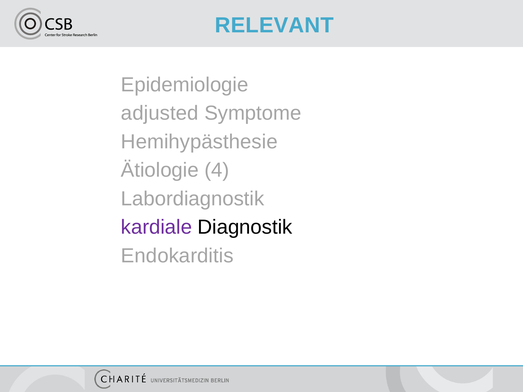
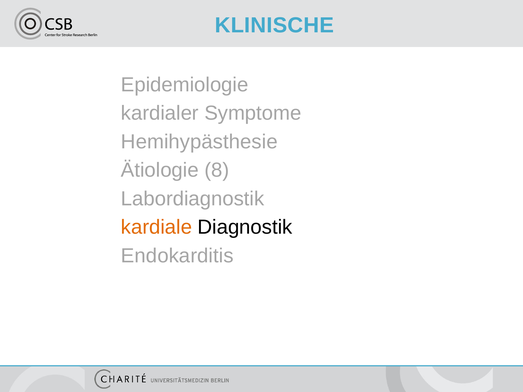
RELEVANT: RELEVANT -> KLINISCHE
adjusted: adjusted -> kardialer
4: 4 -> 8
kardiale colour: purple -> orange
